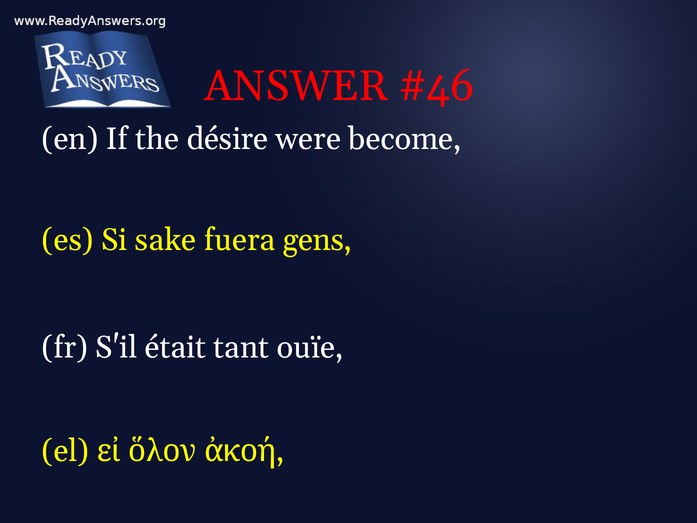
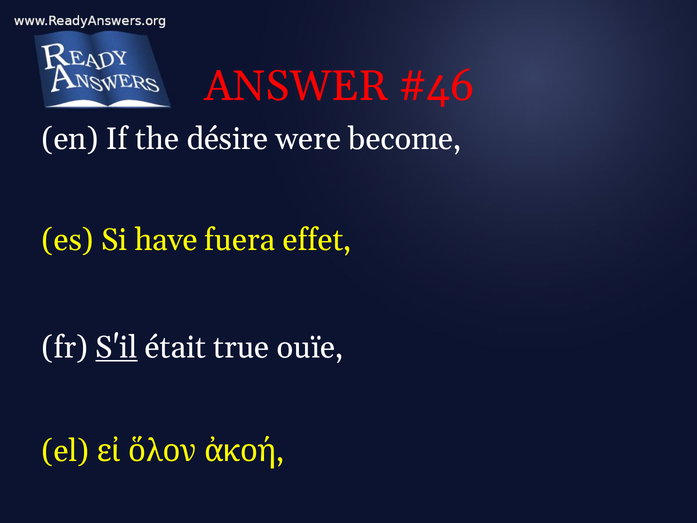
sake: sake -> have
gens: gens -> effet
S'il underline: none -> present
tant: tant -> true
